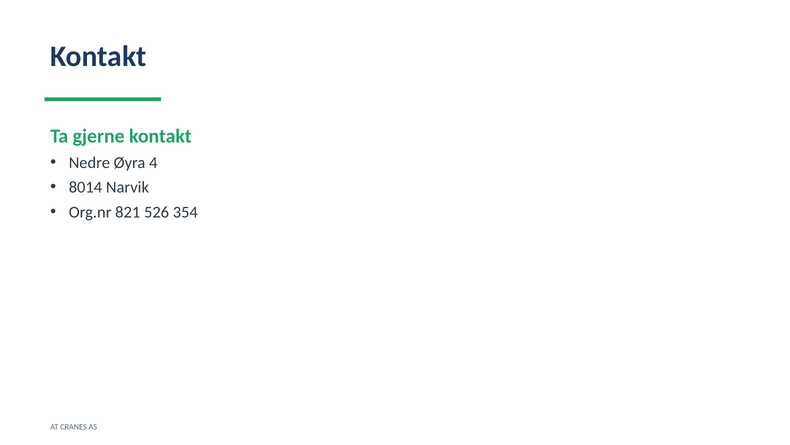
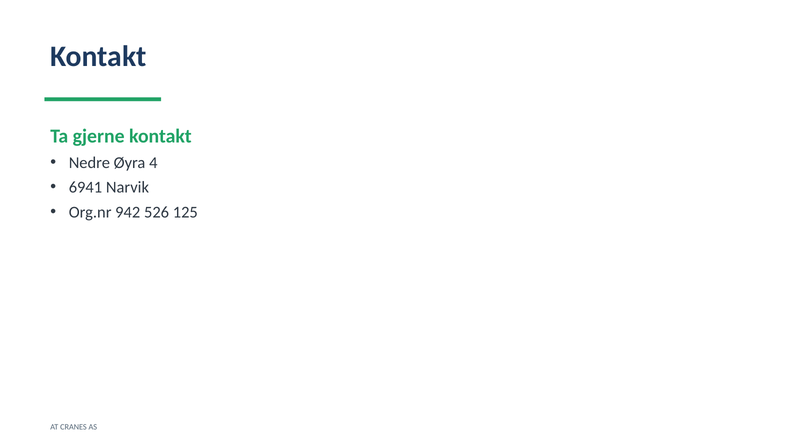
8014: 8014 -> 6941
821: 821 -> 942
354: 354 -> 125
